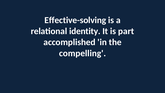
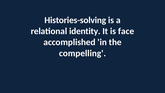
Effective-solving: Effective-solving -> Histories-solving
part: part -> face
